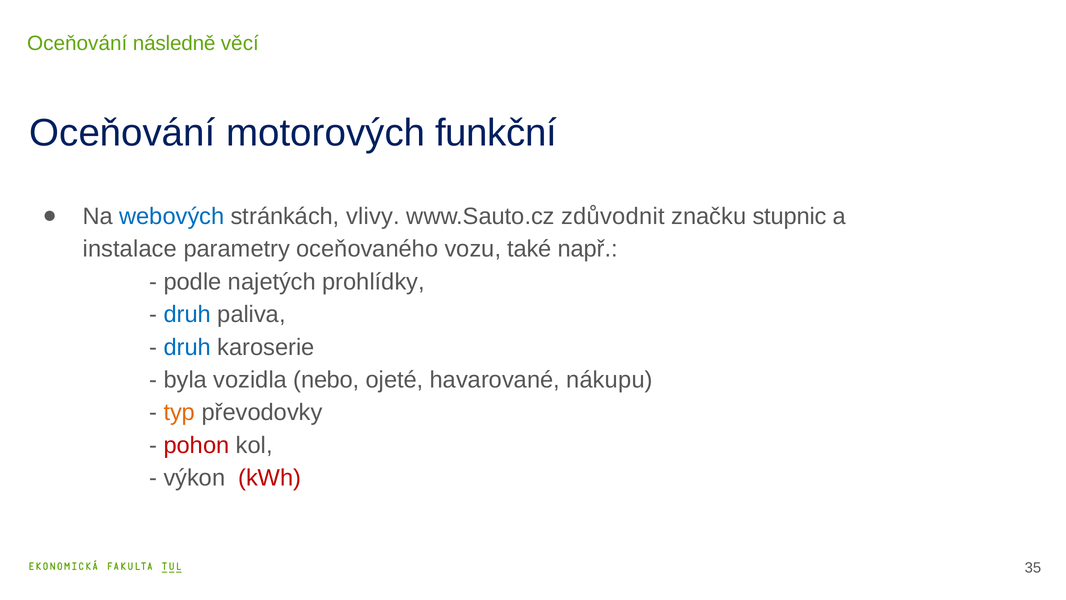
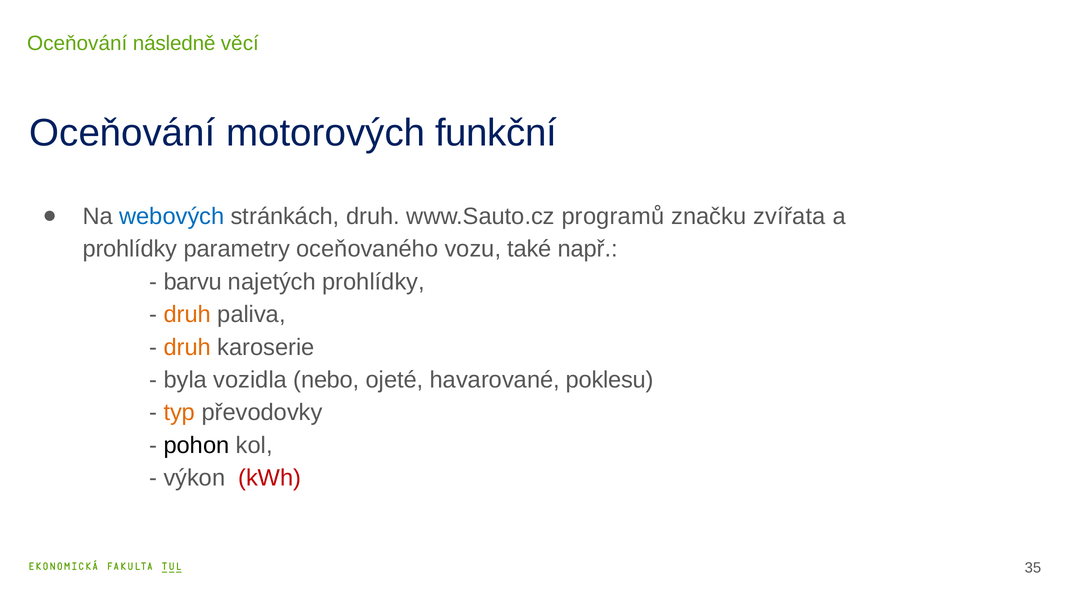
stránkách vlivy: vlivy -> druh
zdůvodnit: zdůvodnit -> programů
stupnic: stupnic -> zvířata
instalace at (130, 249): instalace -> prohlídky
podle: podle -> barvu
druh at (187, 314) colour: blue -> orange
druh at (187, 347) colour: blue -> orange
nákupu: nákupu -> poklesu
pohon colour: red -> black
